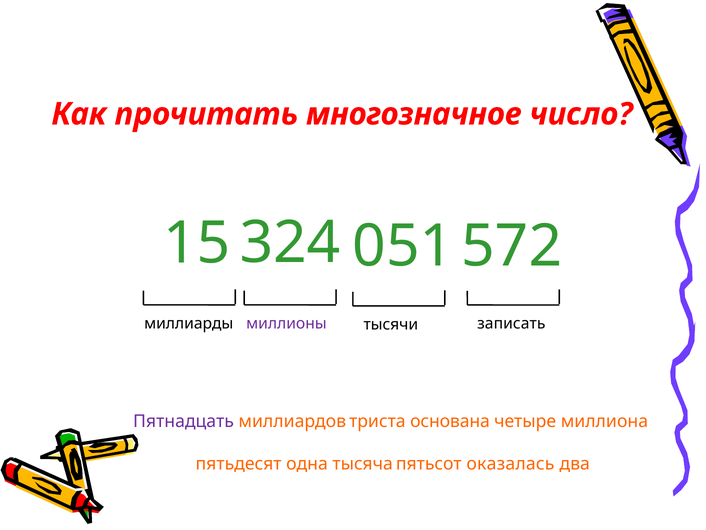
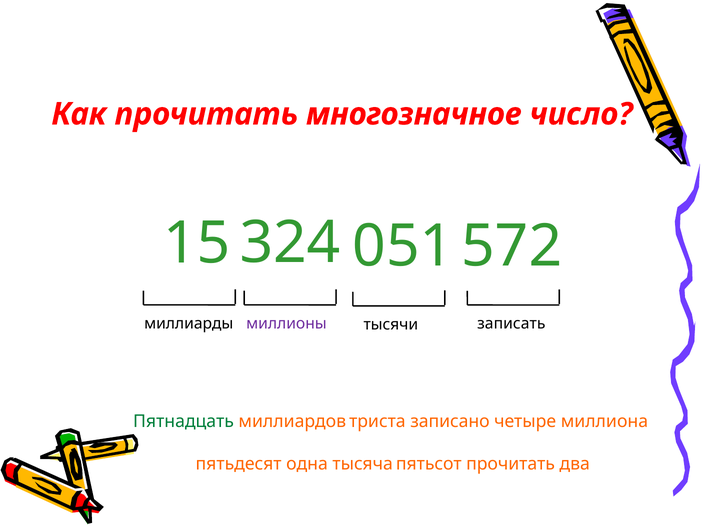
Пятнадцать colour: purple -> green
основана: основана -> записано
оказалась at (510, 464): оказалась -> прочитать
